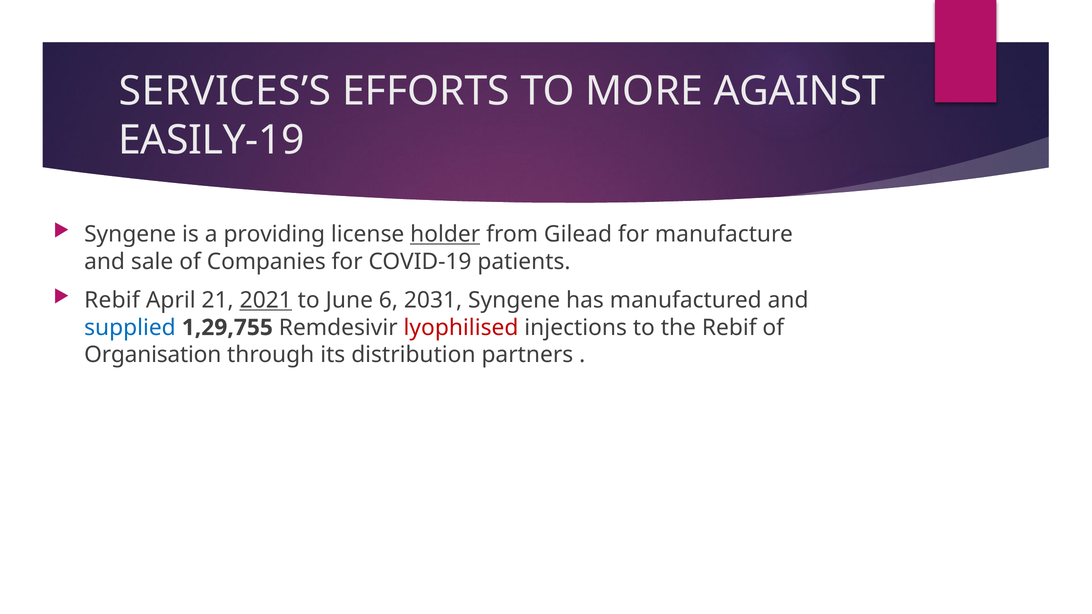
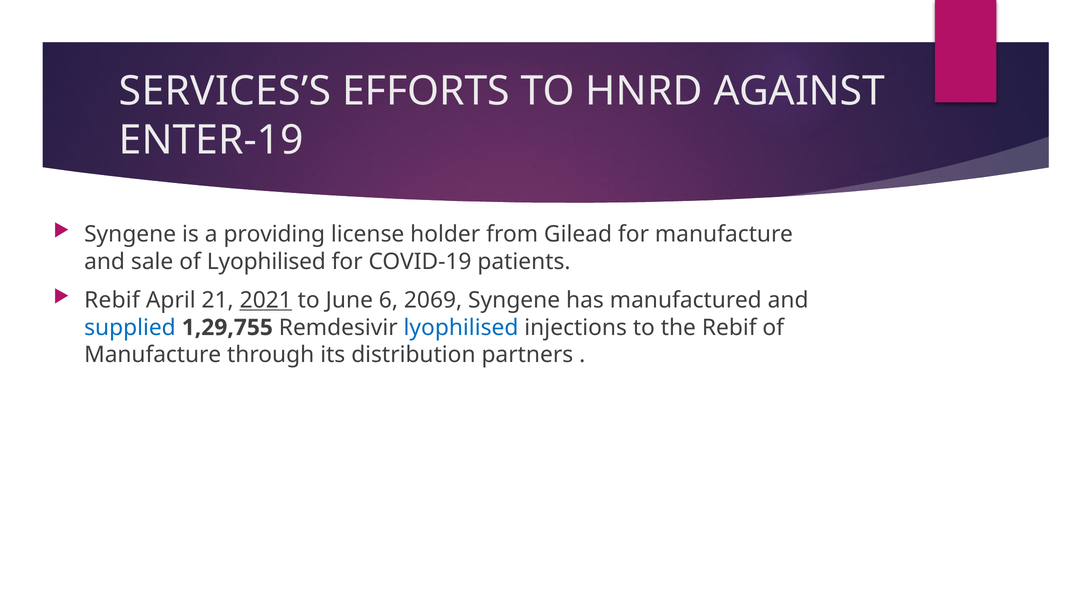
MORE: MORE -> HNRD
EASILY-19: EASILY-19 -> ENTER-19
holder underline: present -> none
of Companies: Companies -> Lyophilised
2031: 2031 -> 2069
lyophilised at (461, 328) colour: red -> blue
Organisation at (153, 355): Organisation -> Manufacture
